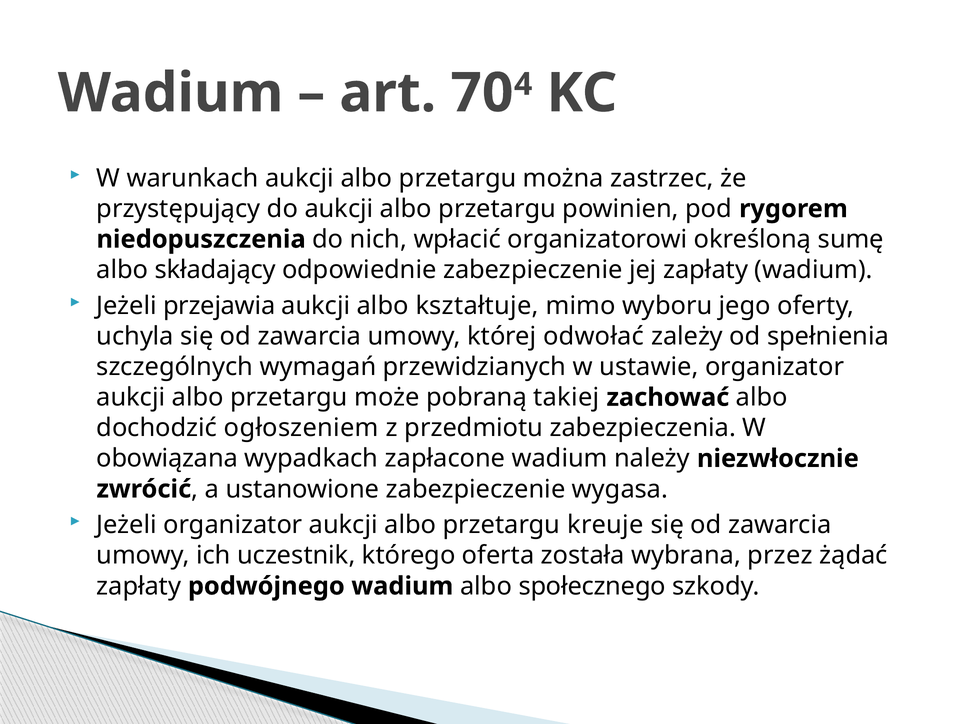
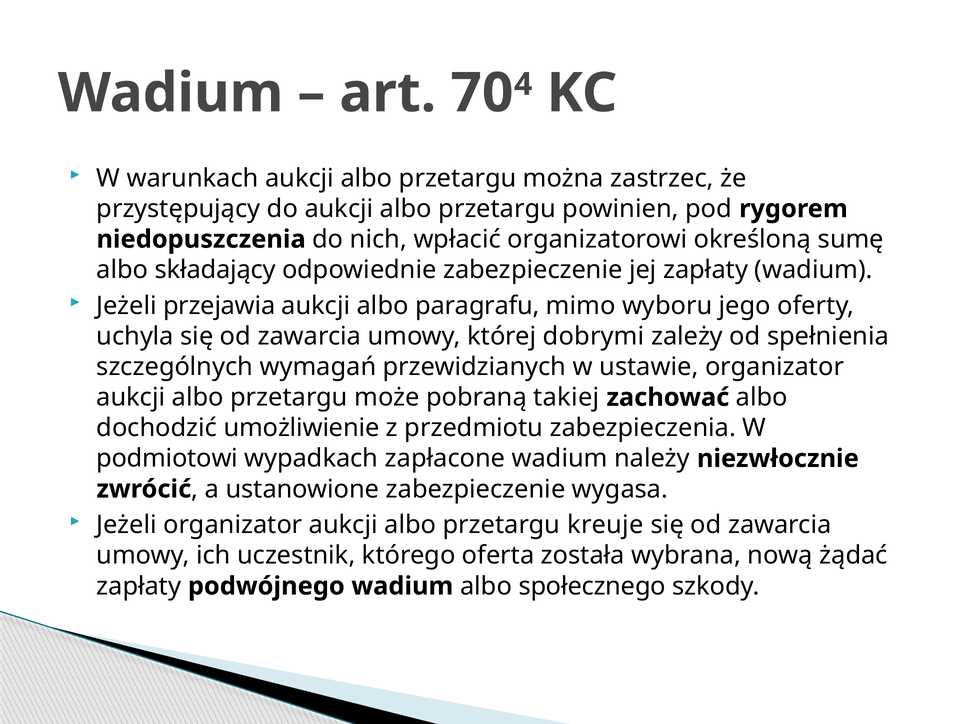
kształtuje: kształtuje -> paragrafu
odwołać: odwołać -> dobrymi
ogłoszeniem: ogłoszeniem -> umożliwienie
obowiązana: obowiązana -> podmiotowi
przez: przez -> nową
